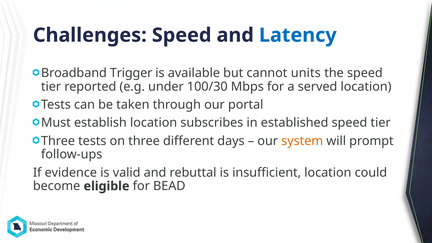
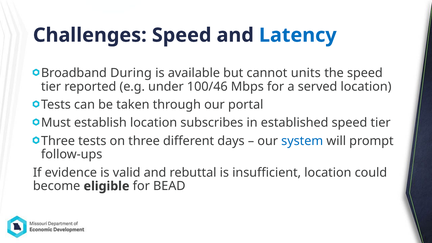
Trigger: Trigger -> During
100/30: 100/30 -> 100/46
system colour: orange -> blue
